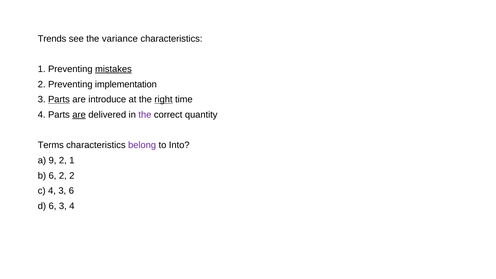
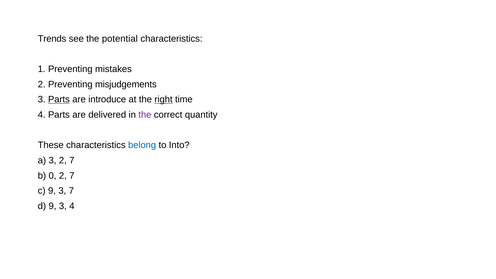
variance: variance -> potential
mistakes underline: present -> none
implementation: implementation -> misjudgements
are at (79, 115) underline: present -> none
Terms: Terms -> These
belong colour: purple -> blue
a 9: 9 -> 3
1 at (72, 160): 1 -> 7
b 6: 6 -> 0
2 at (72, 176): 2 -> 7
c 4: 4 -> 9
3 6: 6 -> 7
d 6: 6 -> 9
